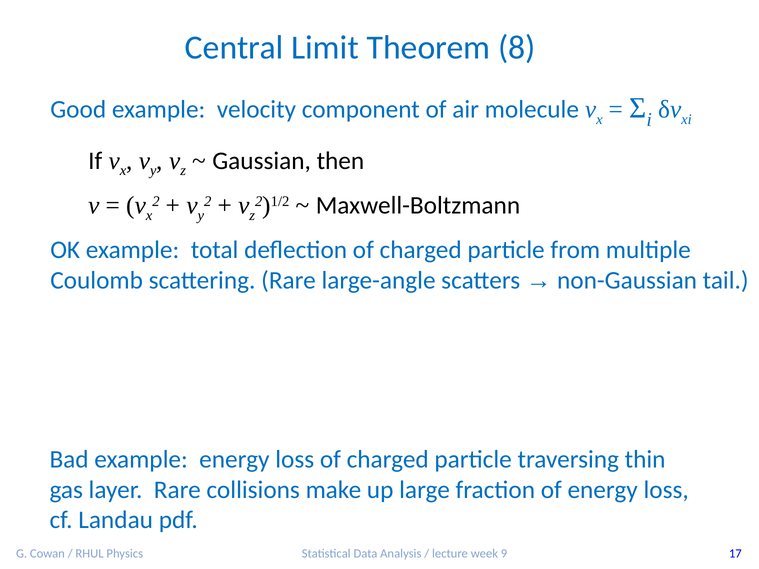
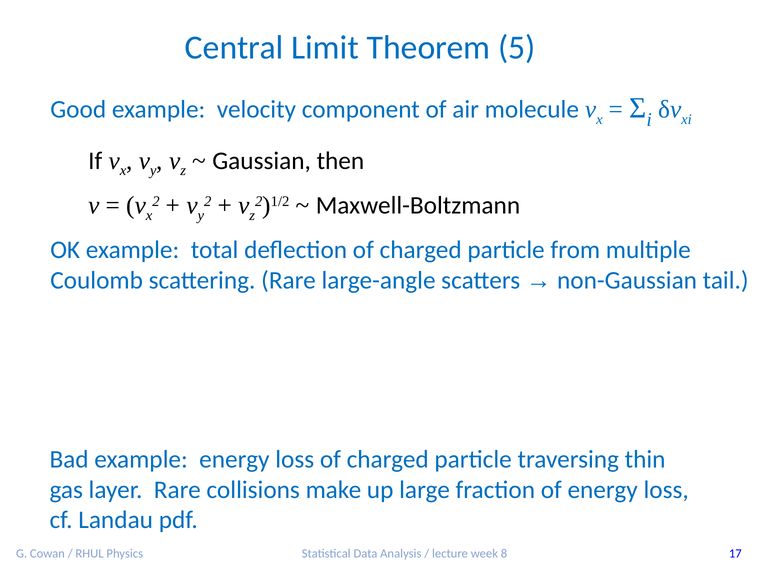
8: 8 -> 5
9: 9 -> 8
